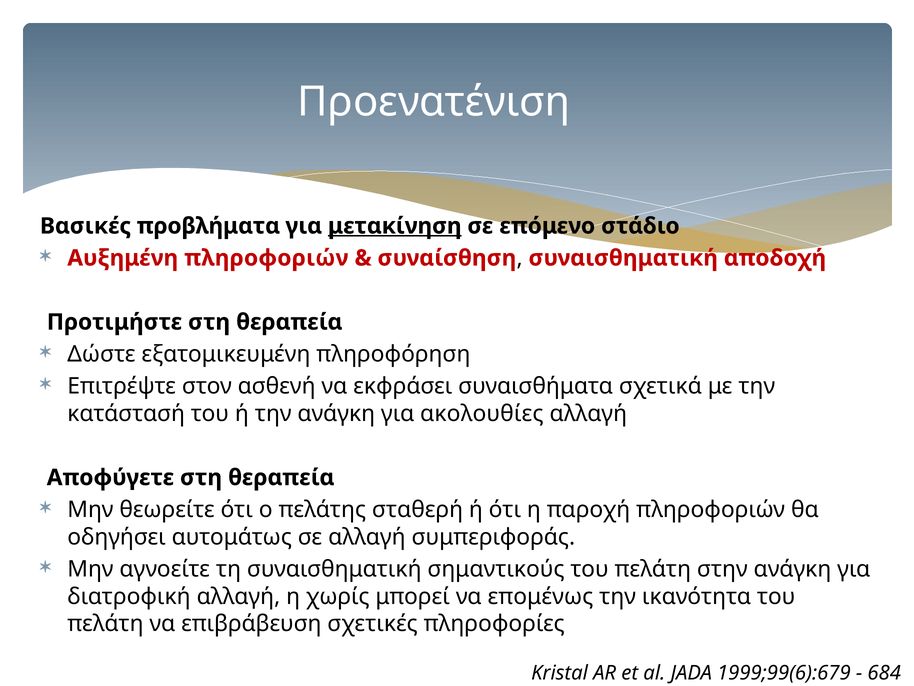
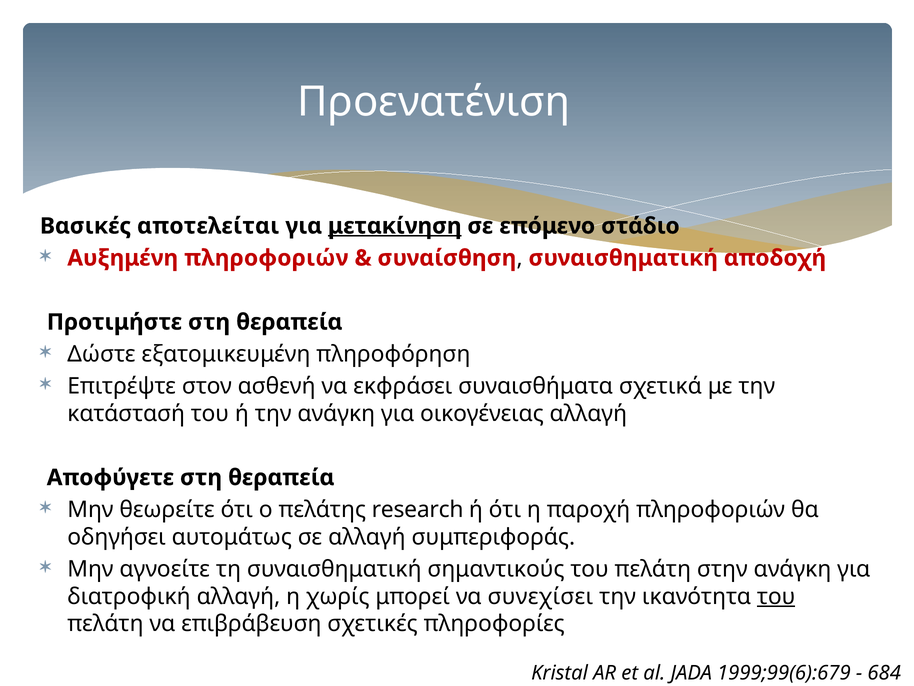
προβλήματα: προβλήματα -> αποτελείται
ακολουθίες: ακολουθίες -> οικογένειας
σταθερή: σταθερή -> research
επομένως: επομένως -> συνεχίσει
του at (776, 596) underline: none -> present
